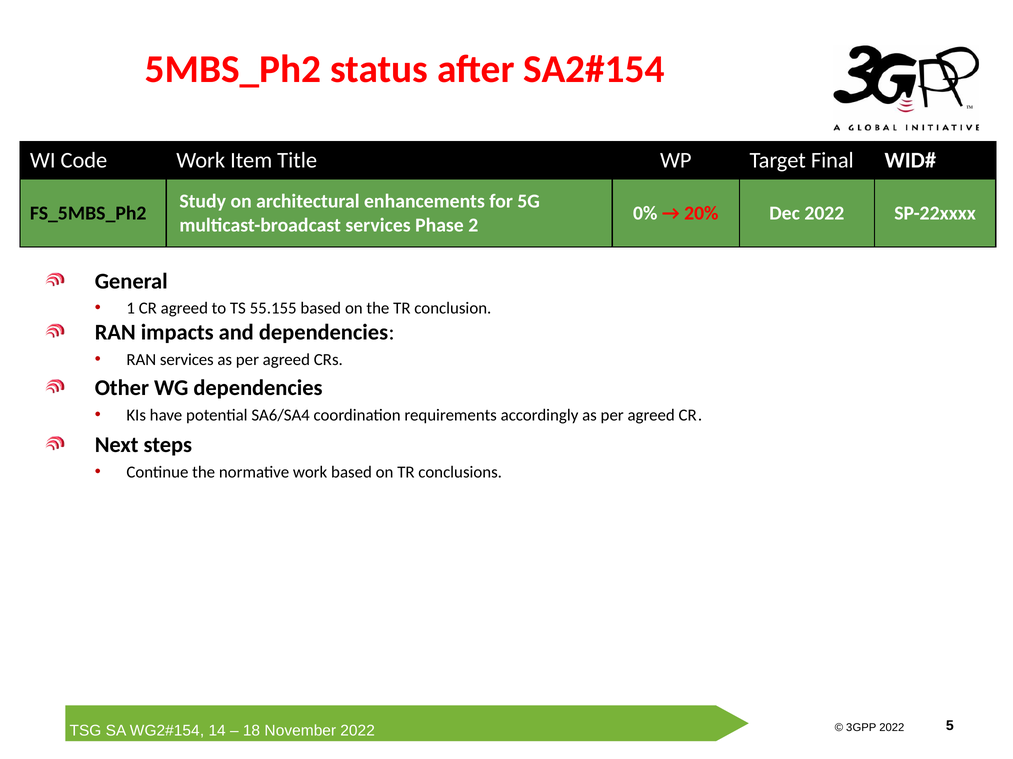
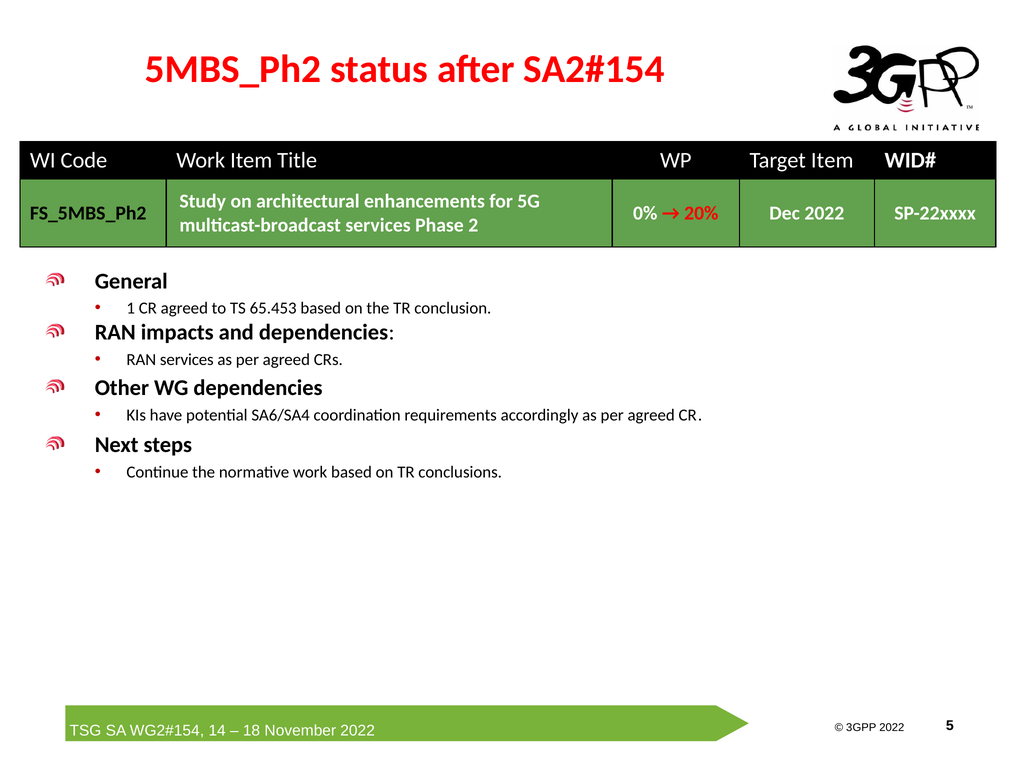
Target Final: Final -> Item
55.155: 55.155 -> 65.453
